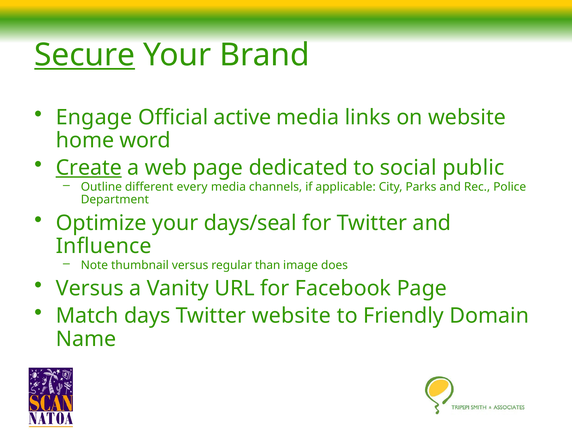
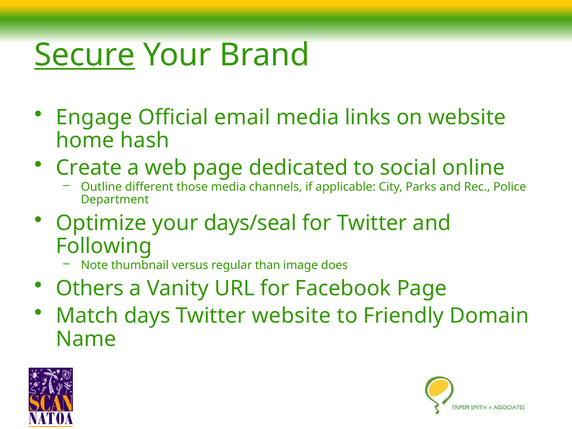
active: active -> email
word: word -> hash
Create underline: present -> none
public: public -> online
every: every -> those
Influence: Influence -> Following
Versus at (90, 289): Versus -> Others
